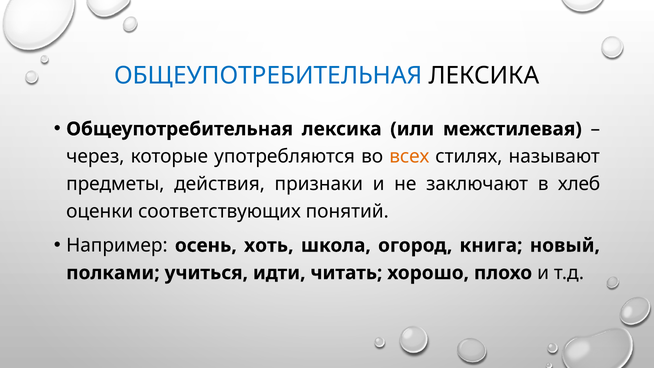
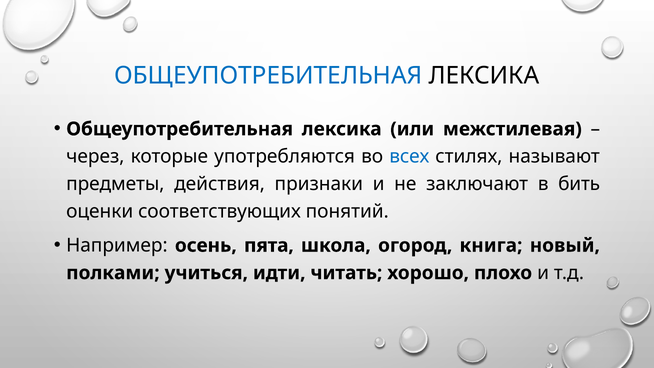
всех colour: orange -> blue
хлеб: хлеб -> бить
хоть: хоть -> пята
